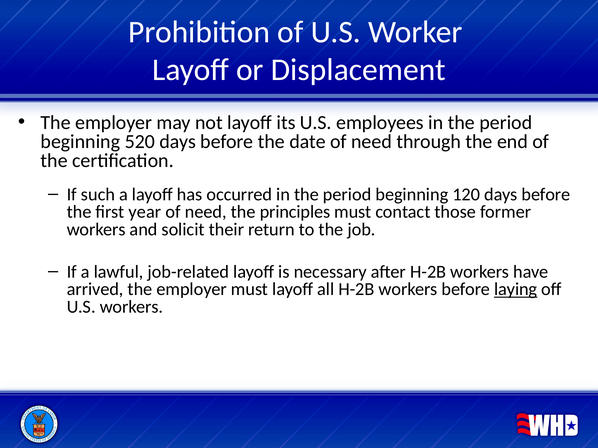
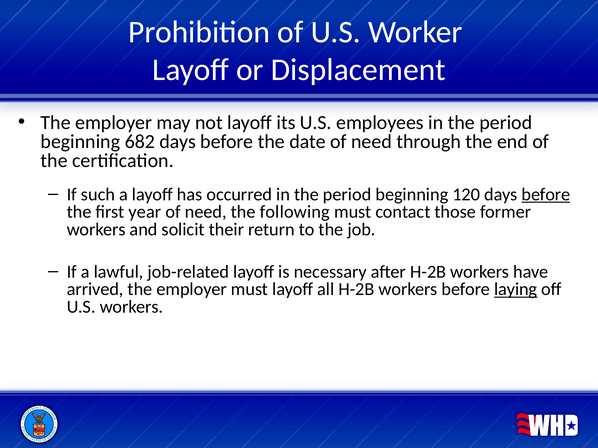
520: 520 -> 682
before at (546, 195) underline: none -> present
principles: principles -> following
